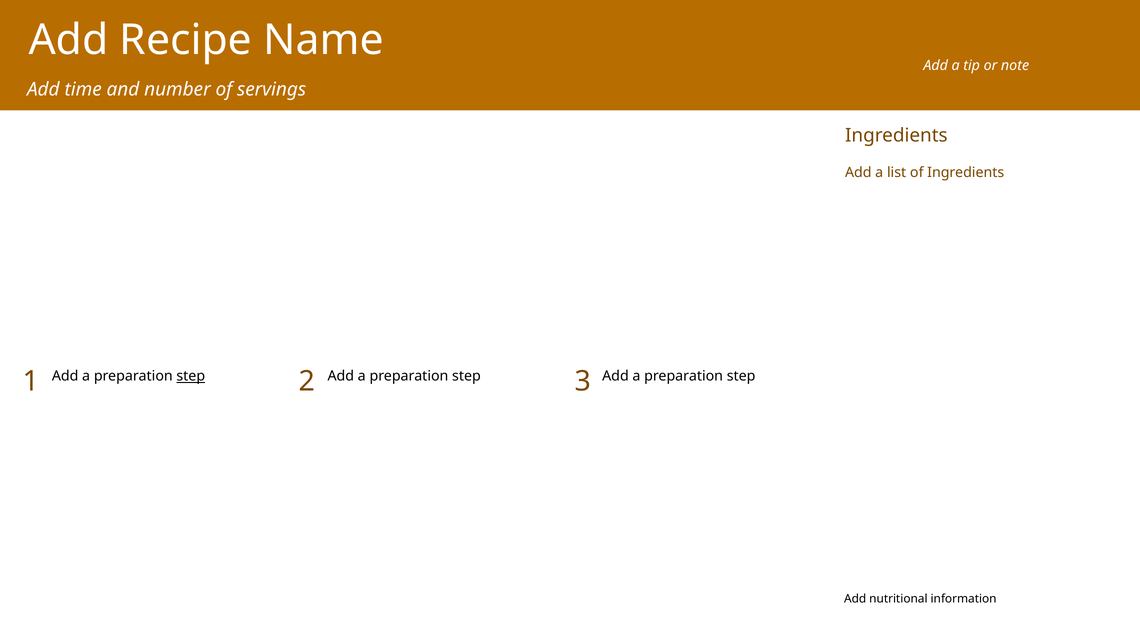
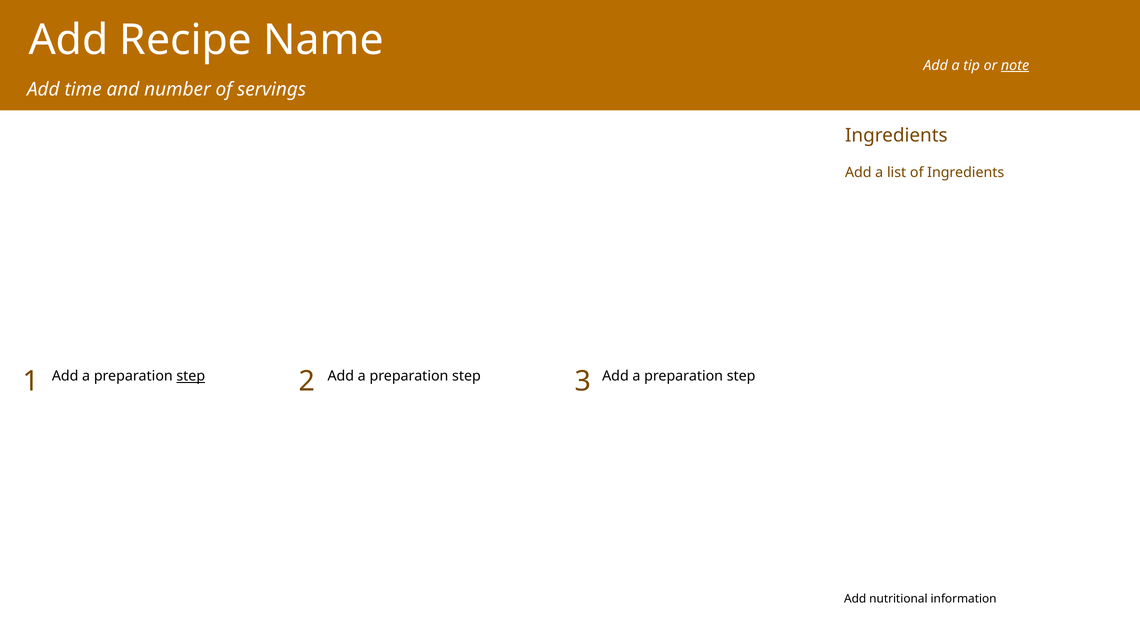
note underline: none -> present
